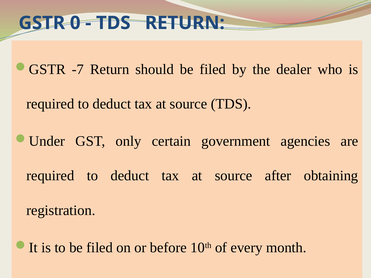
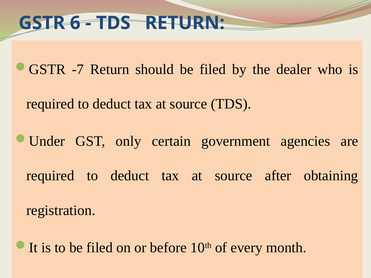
0: 0 -> 6
